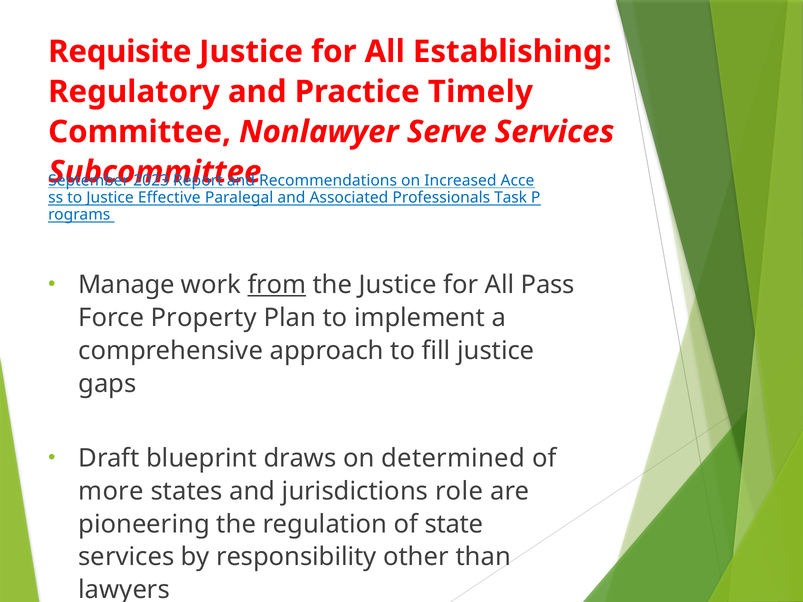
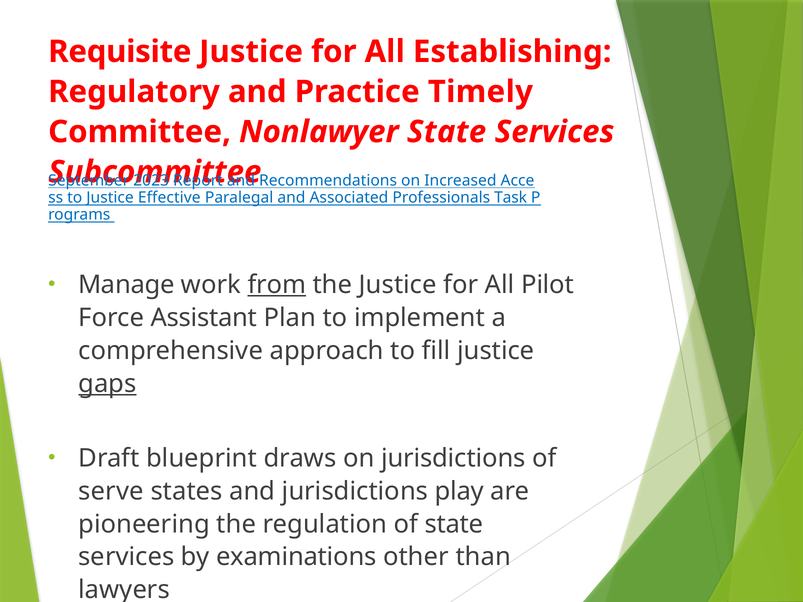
Nonlawyer Serve: Serve -> State
Pass: Pass -> Pilot
Property: Property -> Assistant
gaps underline: none -> present
on determined: determined -> jurisdictions
more: more -> serve
role: role -> play
responsibility: responsibility -> examinations
